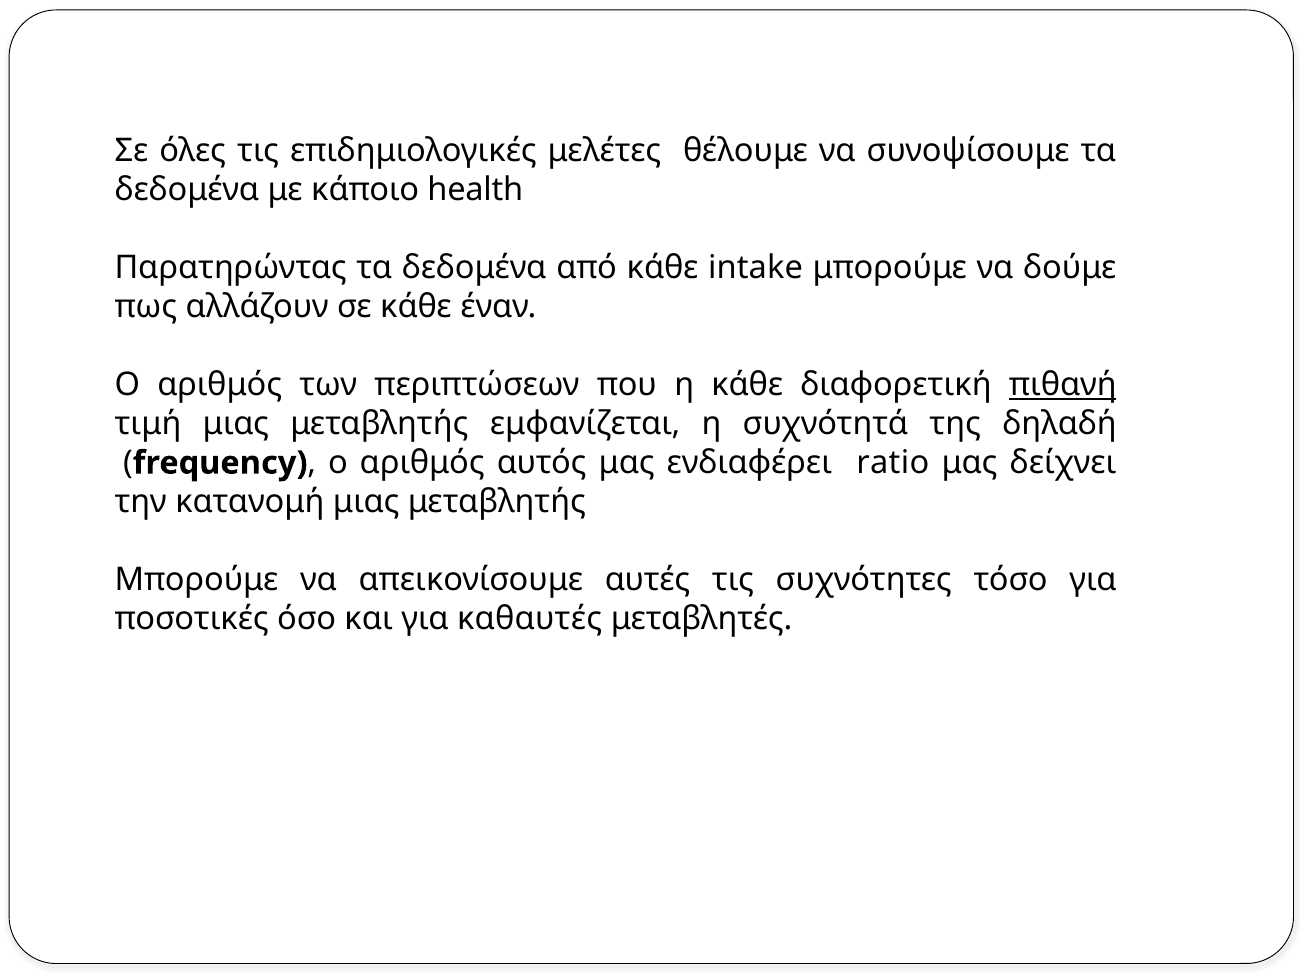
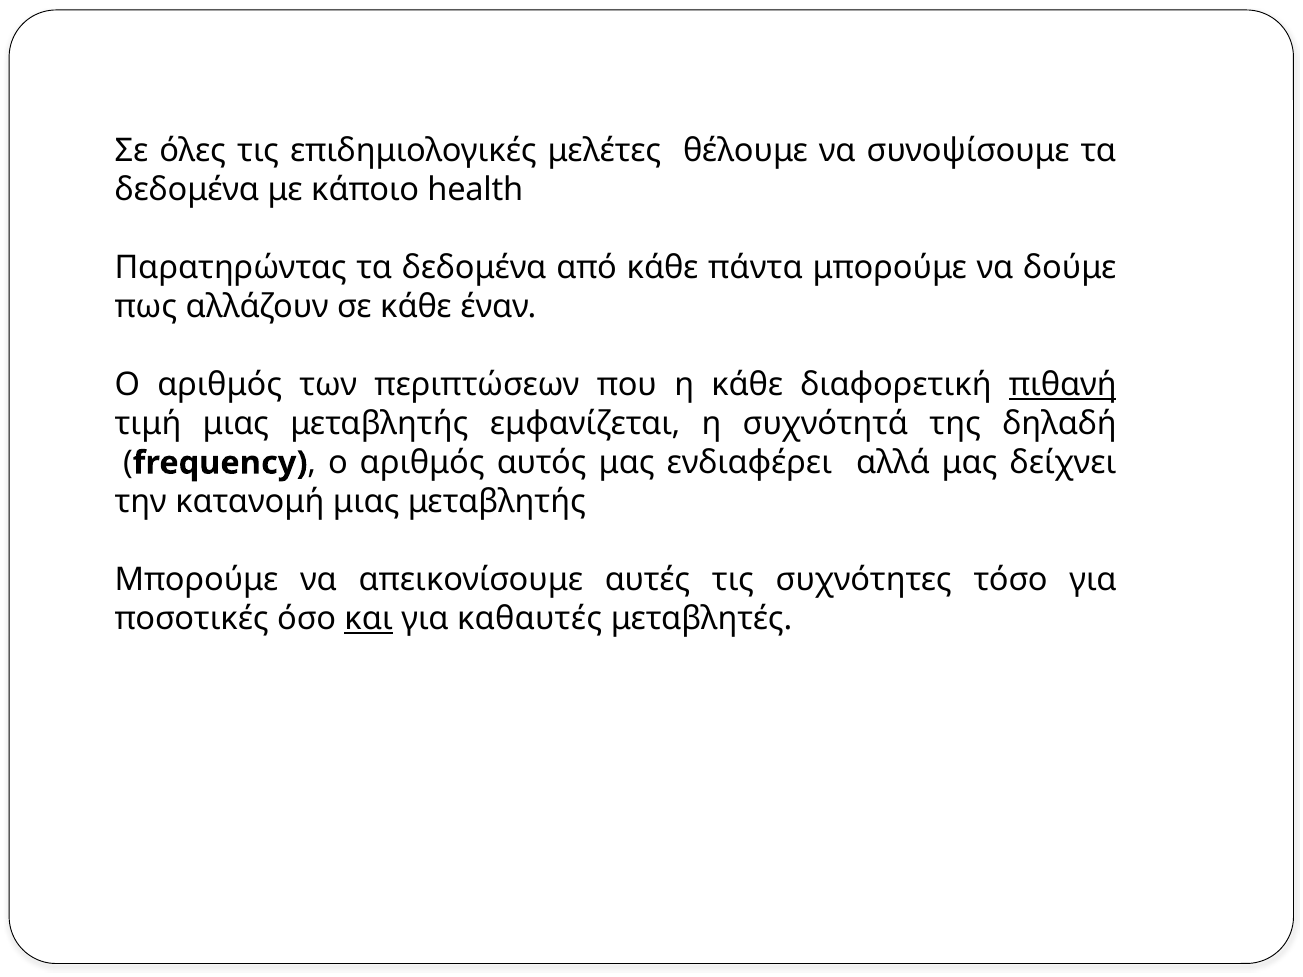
intake: intake -> πάντα
ratio: ratio -> αλλά
και underline: none -> present
